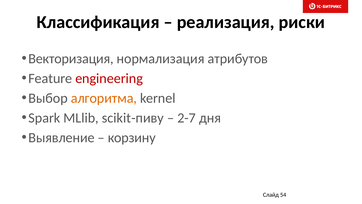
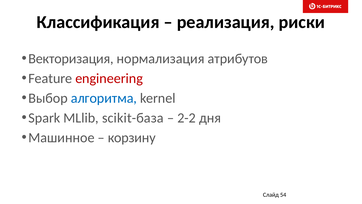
алгоритма colour: orange -> blue
scikit-пиву: scikit-пиву -> scikit-база
2-7: 2-7 -> 2-2
Выявление: Выявление -> Машинное
